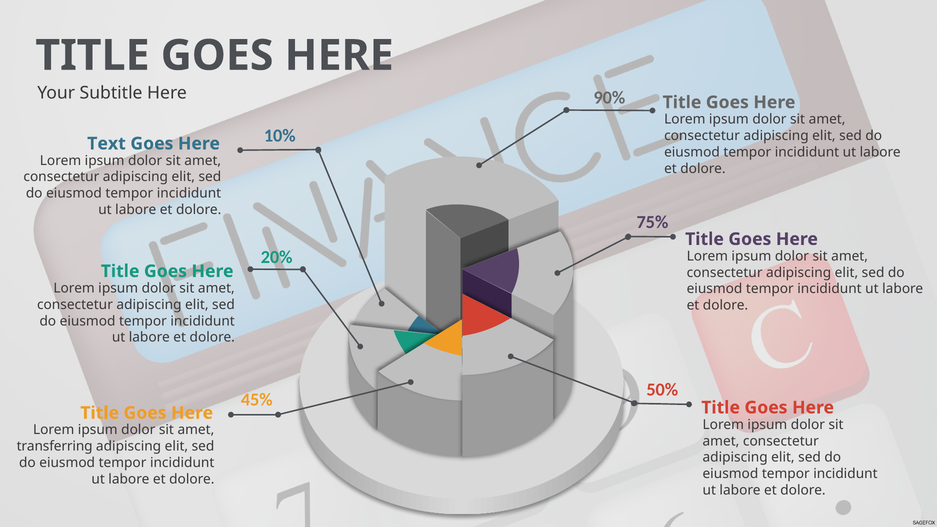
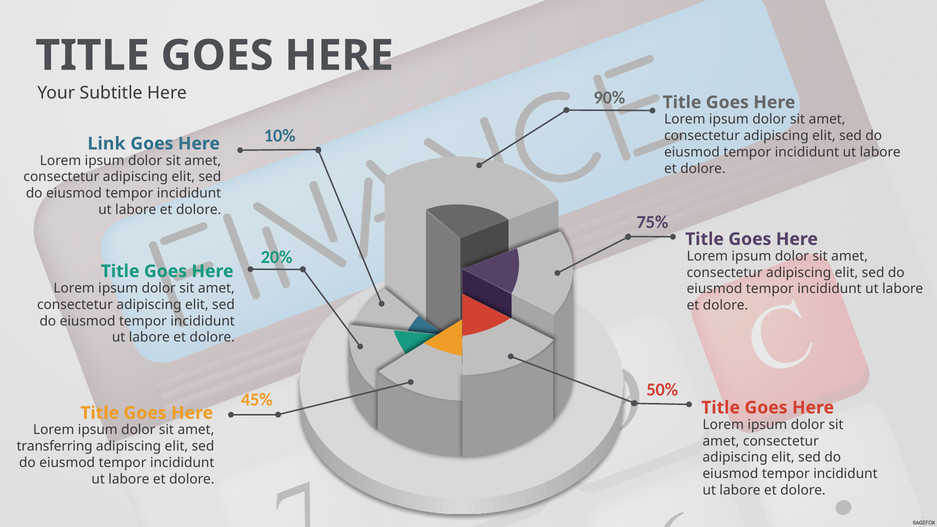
Text: Text -> Link
